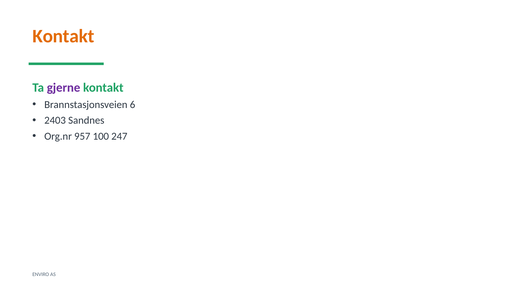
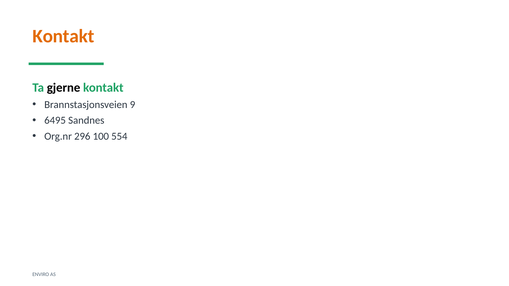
gjerne colour: purple -> black
6: 6 -> 9
2403: 2403 -> 6495
957: 957 -> 296
247: 247 -> 554
